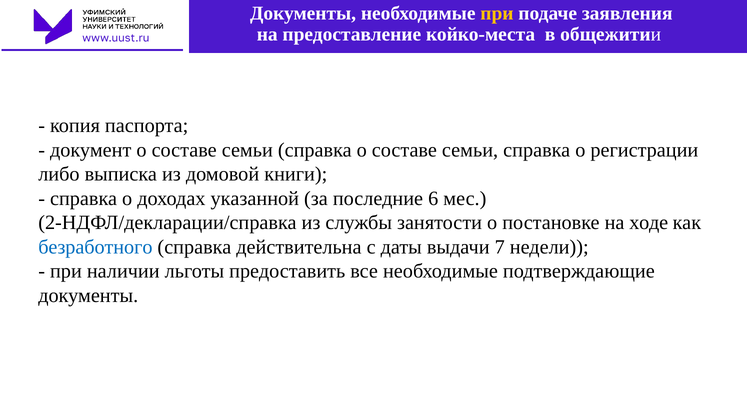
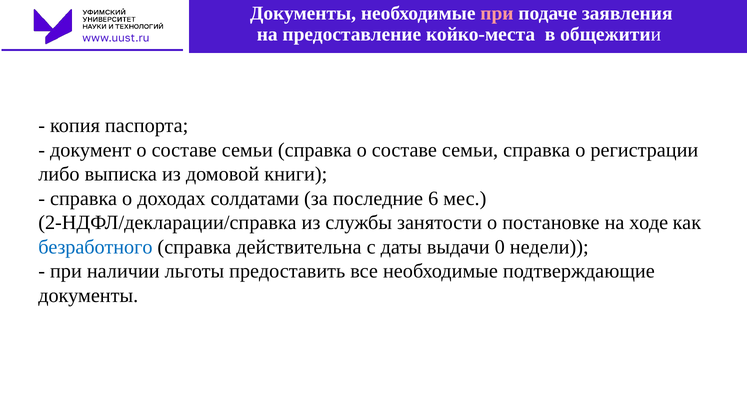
при at (497, 13) colour: yellow -> pink
указанной: указанной -> солдатами
7: 7 -> 0
